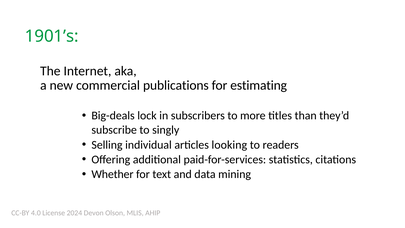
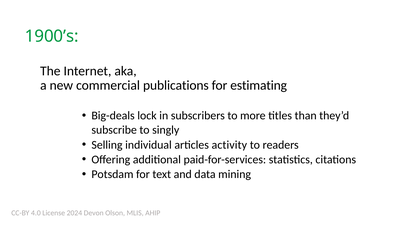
1901’s: 1901’s -> 1900’s
looking: looking -> activity
Whether: Whether -> Potsdam
